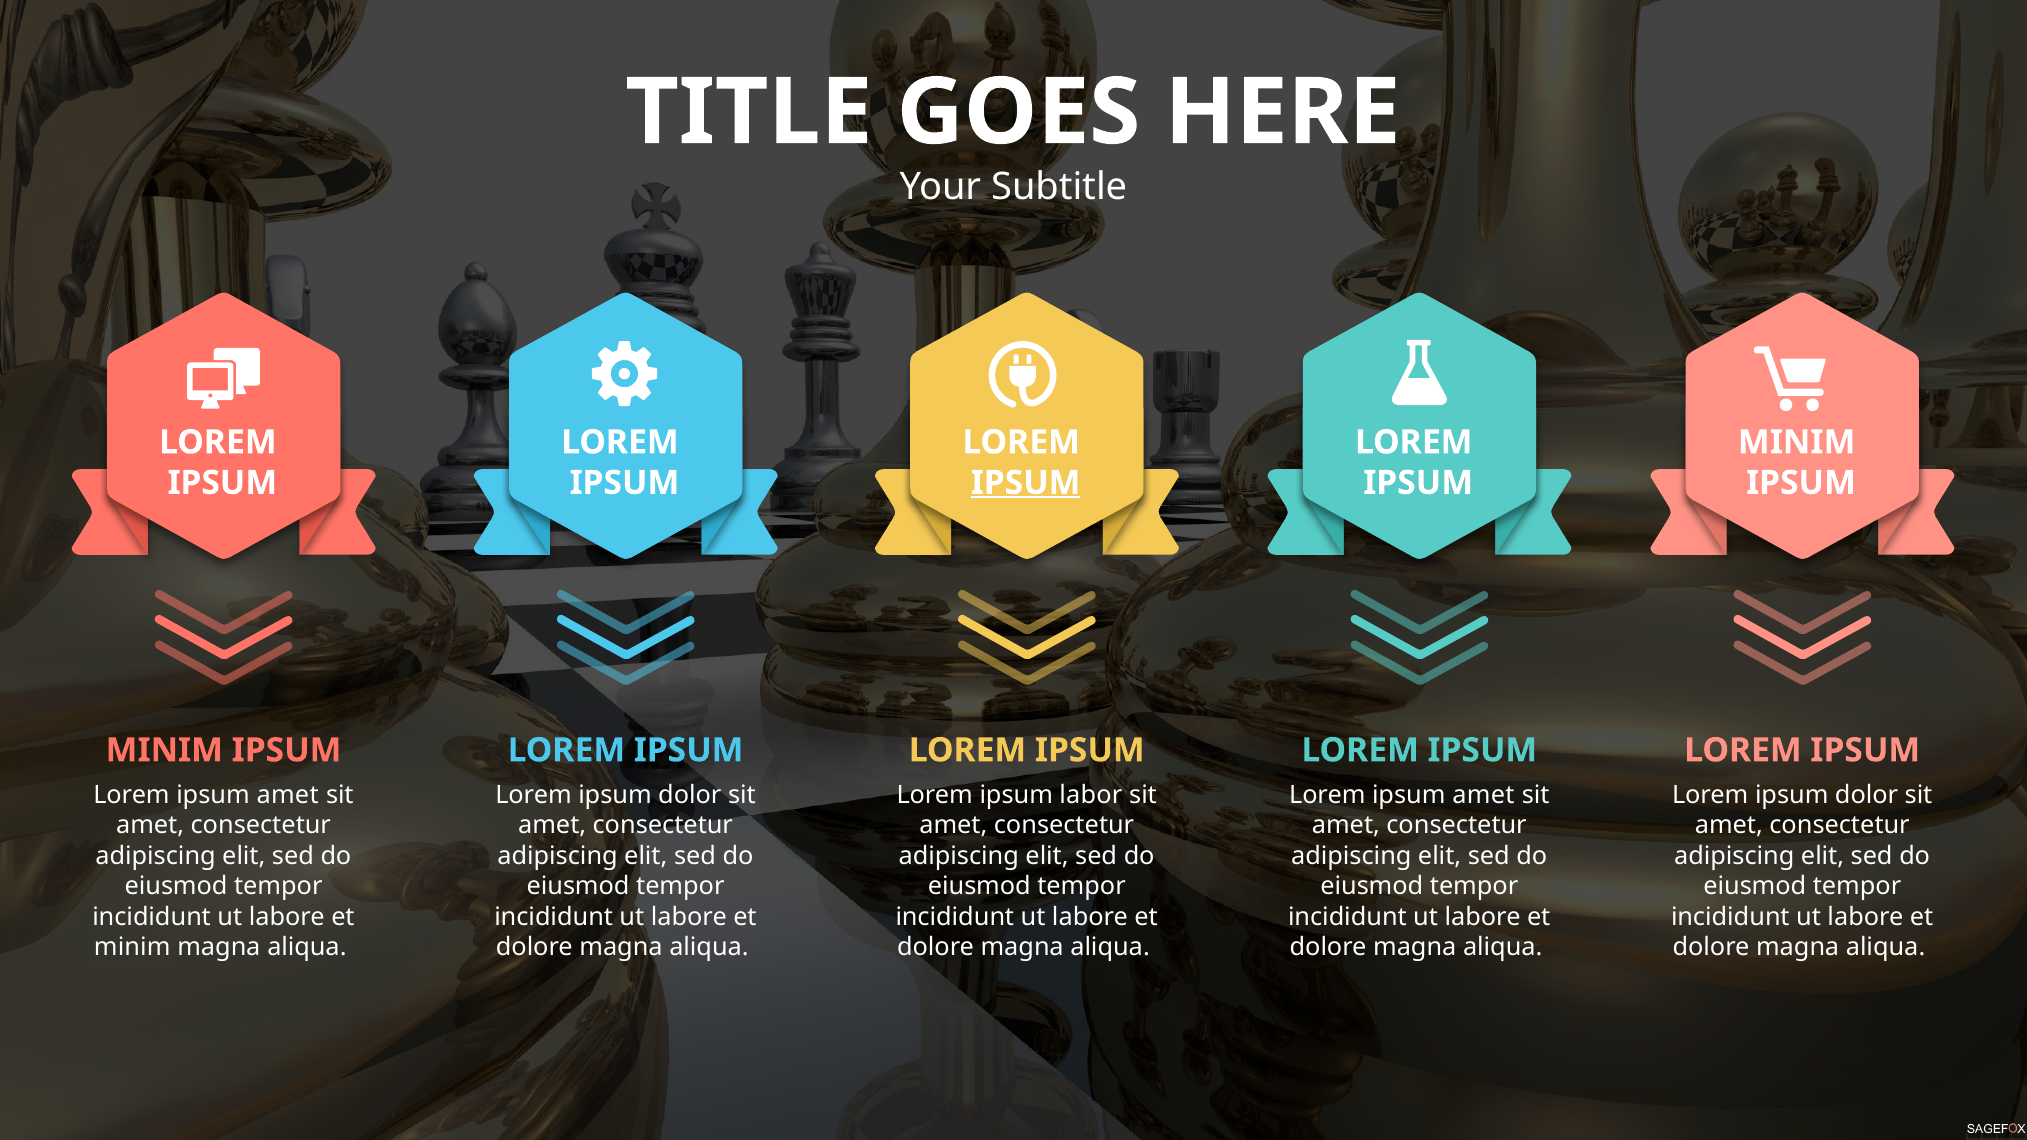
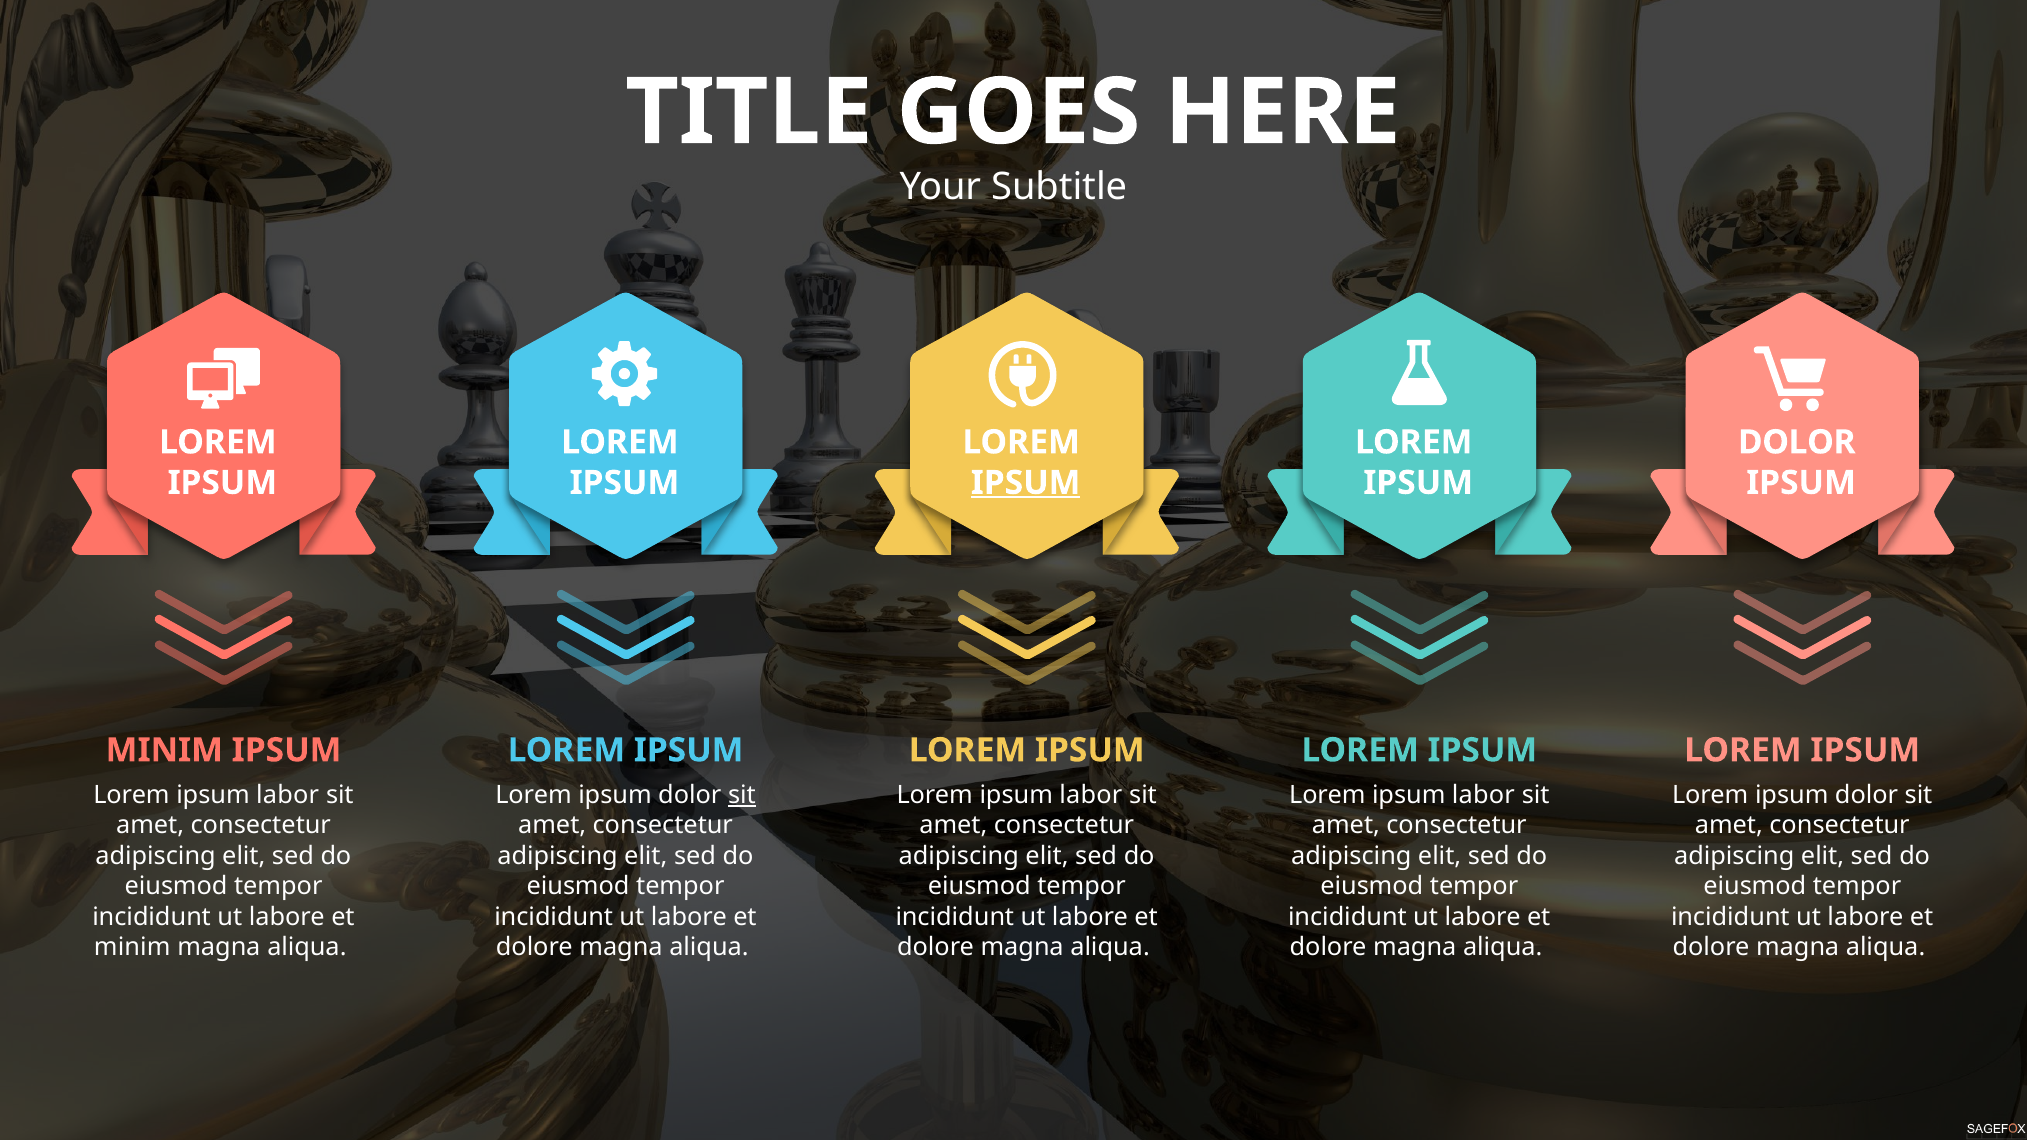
MINIM at (1797, 442): MINIM -> DOLOR
amet at (288, 795): amet -> labor
sit at (742, 795) underline: none -> present
amet at (1483, 795): amet -> labor
